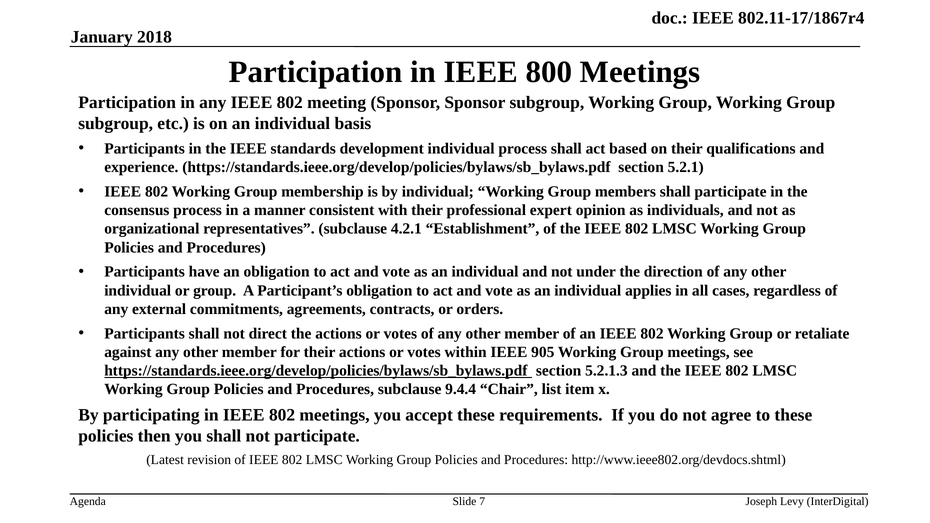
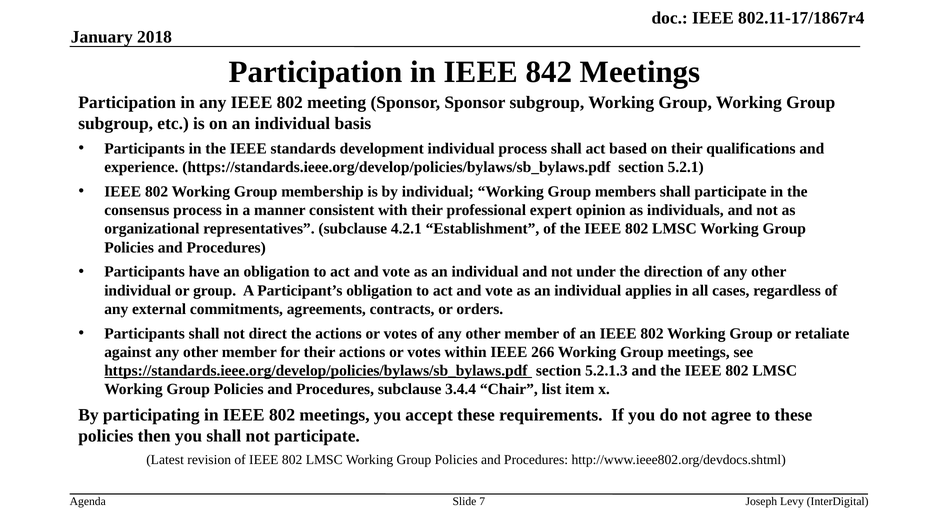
800: 800 -> 842
905: 905 -> 266
9.4.4: 9.4.4 -> 3.4.4
